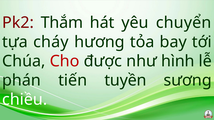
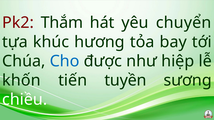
cháy: cháy -> khúc
Cho colour: red -> blue
hình: hình -> hiệp
phán: phán -> khốn
